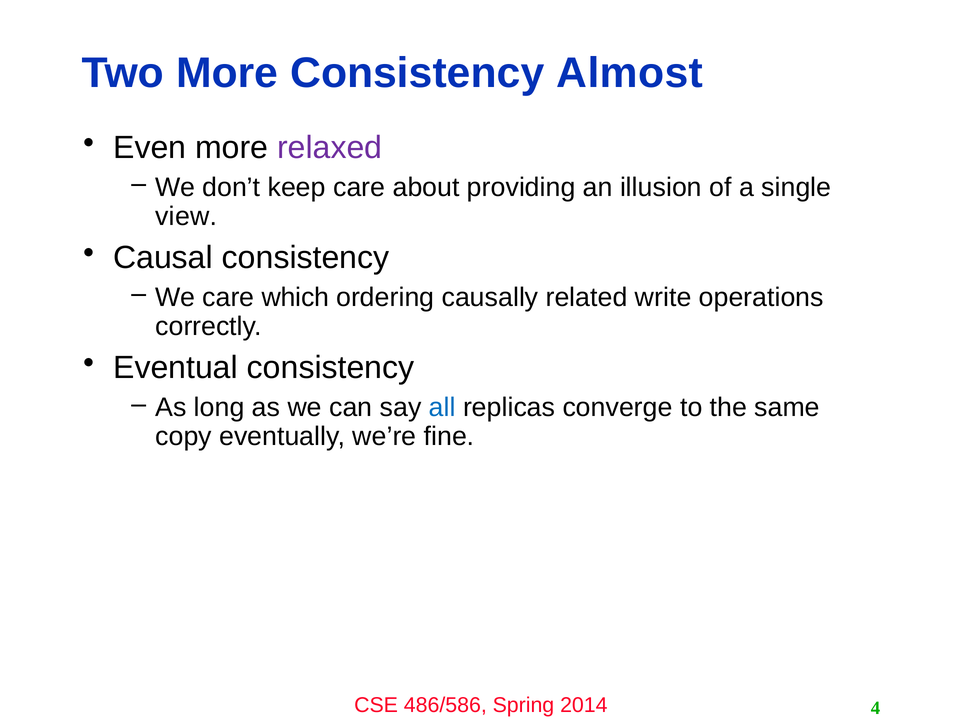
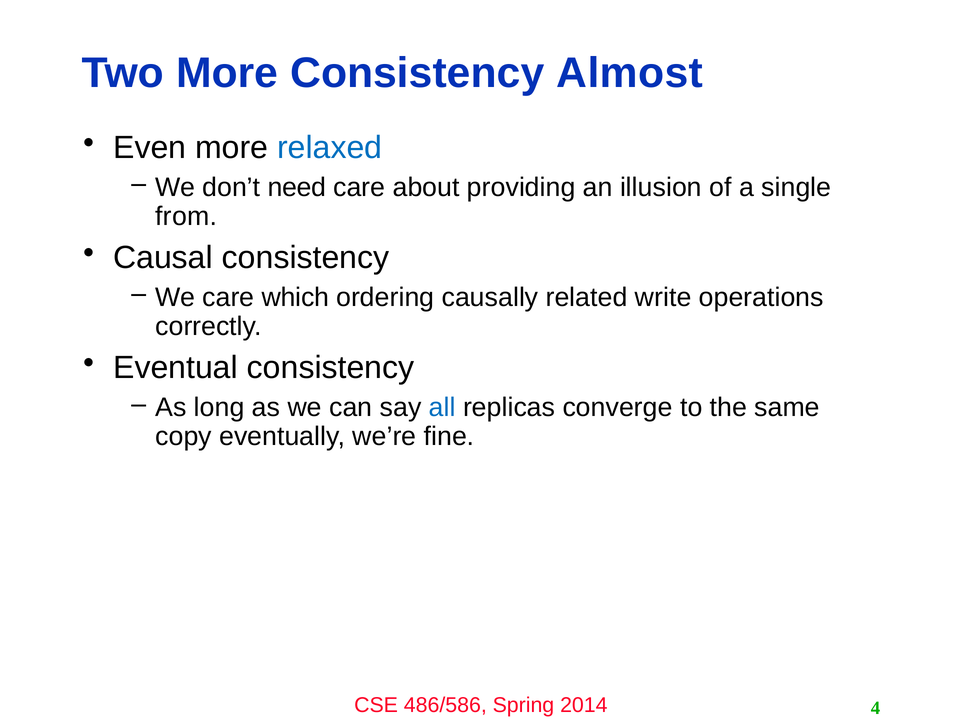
relaxed colour: purple -> blue
keep: keep -> need
view: view -> from
